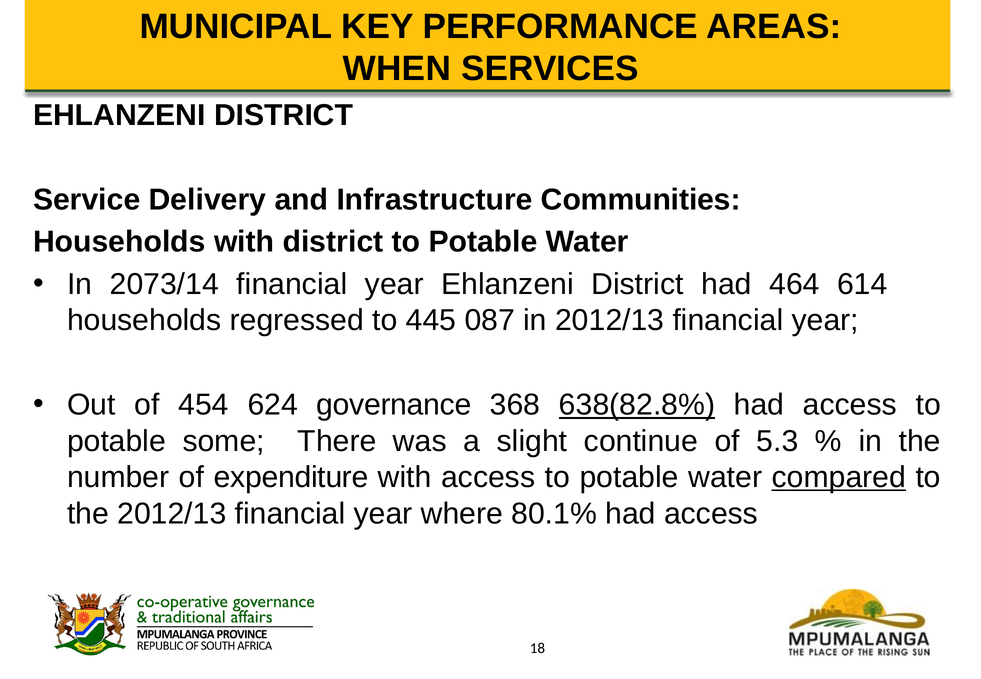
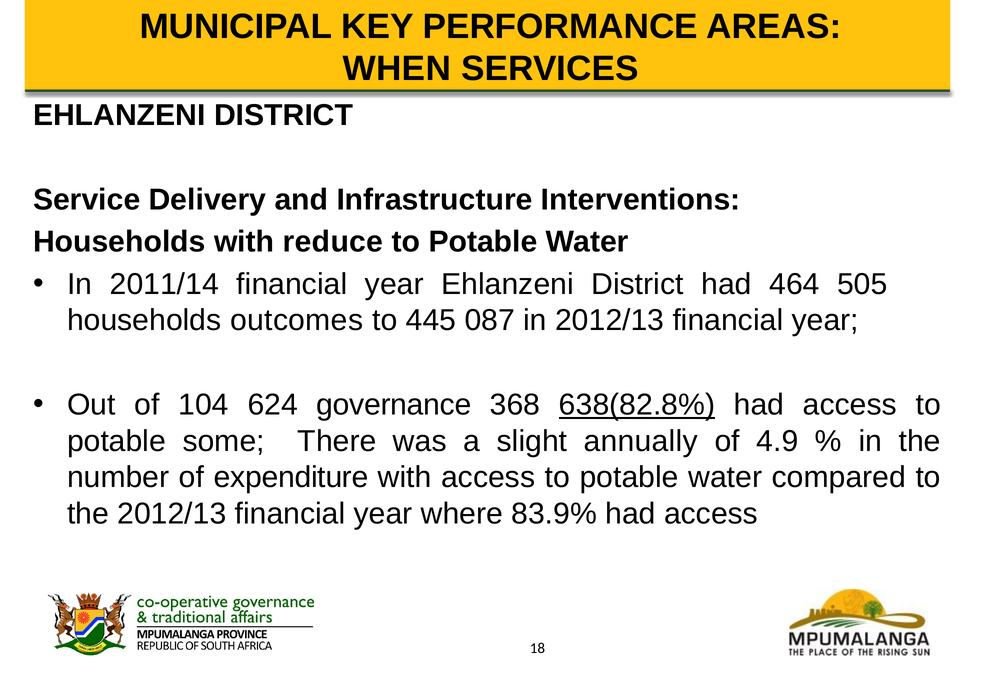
Communities: Communities -> Interventions
with district: district -> reduce
2073/14: 2073/14 -> 2011/14
614: 614 -> 505
regressed: regressed -> outcomes
454: 454 -> 104
continue: continue -> annually
5.3: 5.3 -> 4.9
compared underline: present -> none
80.1%: 80.1% -> 83.9%
